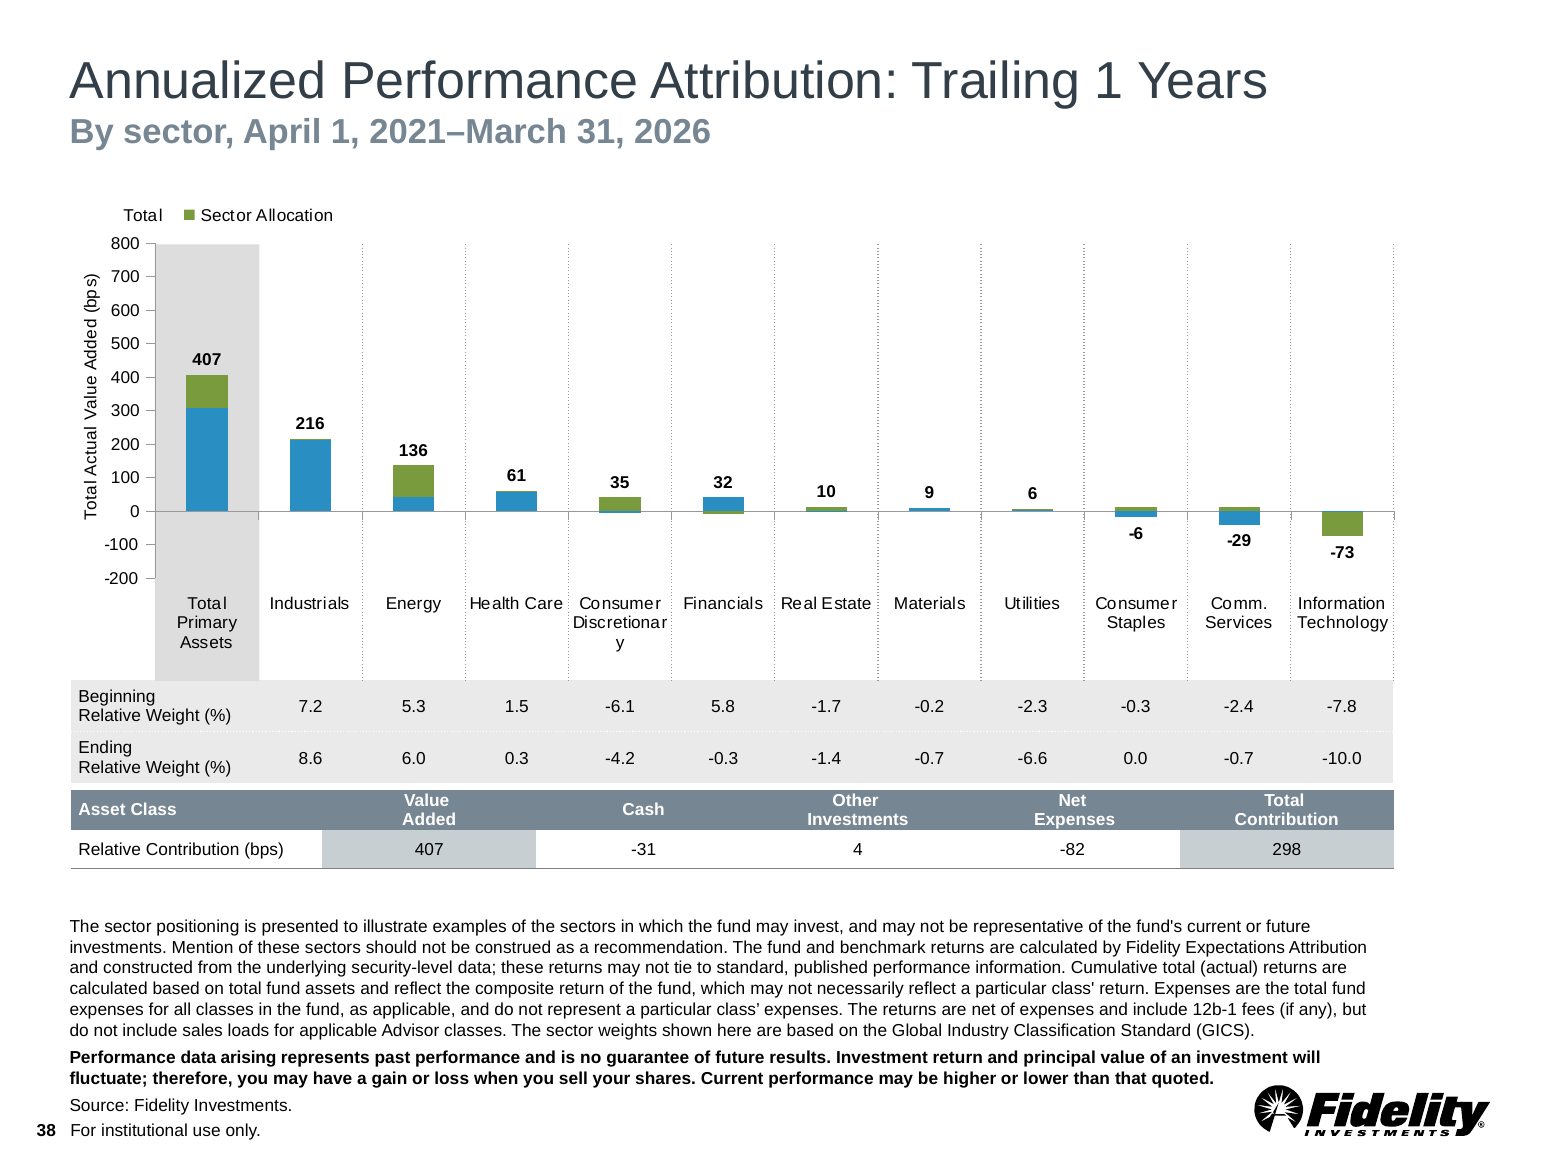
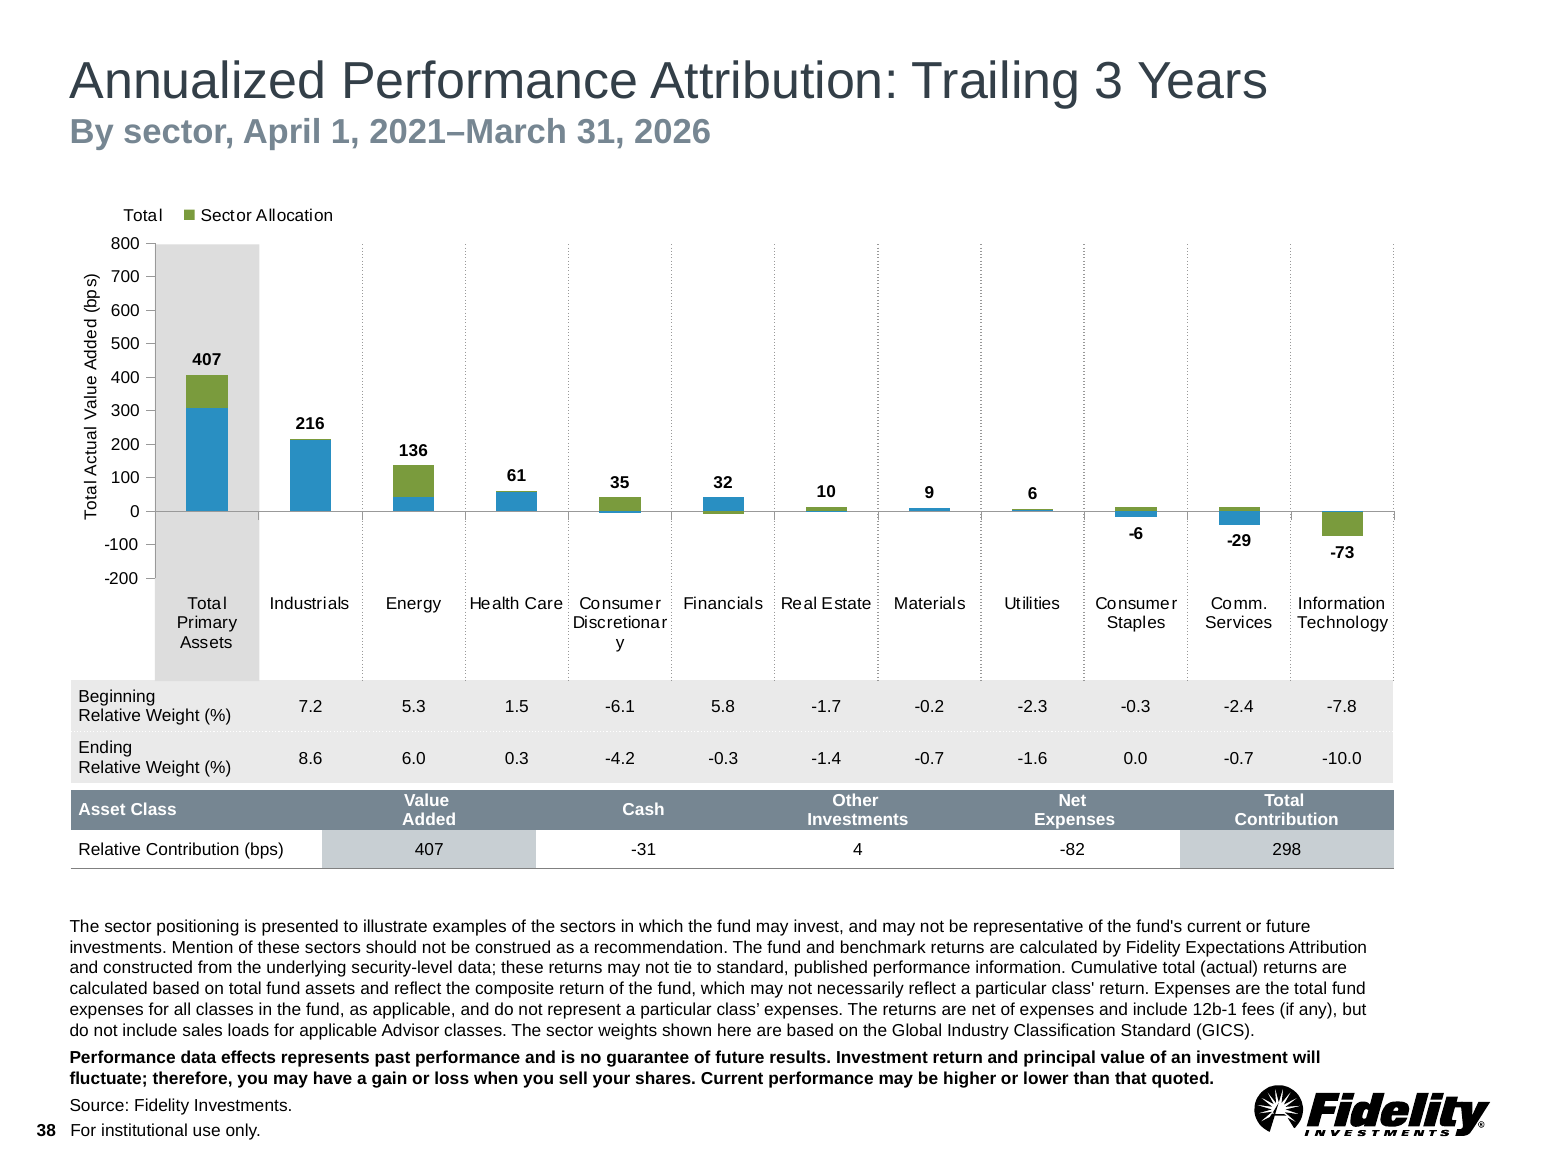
Trailing 1: 1 -> 3
-6.6: -6.6 -> -1.6
arising: arising -> effects
